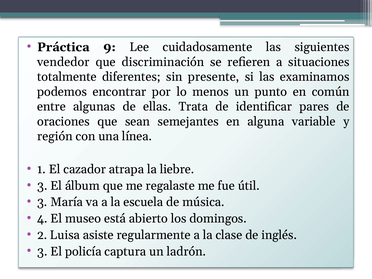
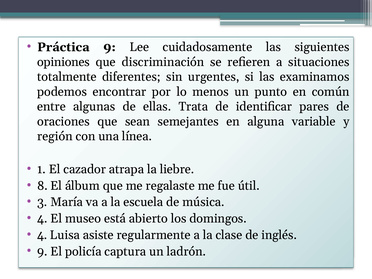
vendedor: vendedor -> opiniones
presente: presente -> urgentes
3 at (42, 186): 3 -> 8
2 at (42, 235): 2 -> 4
3 at (42, 251): 3 -> 9
